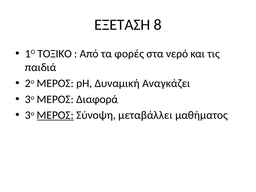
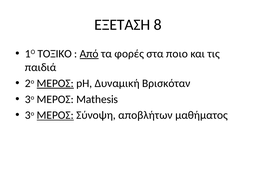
Από underline: none -> present
νερό: νερό -> ποιο
ΜΕΡΟΣ at (55, 83) underline: none -> present
Αναγκάζει: Αναγκάζει -> Βρισκόταν
Διαφορά: Διαφορά -> Mathesis
μεταβάλλει: μεταβάλλει -> αποβλήτων
